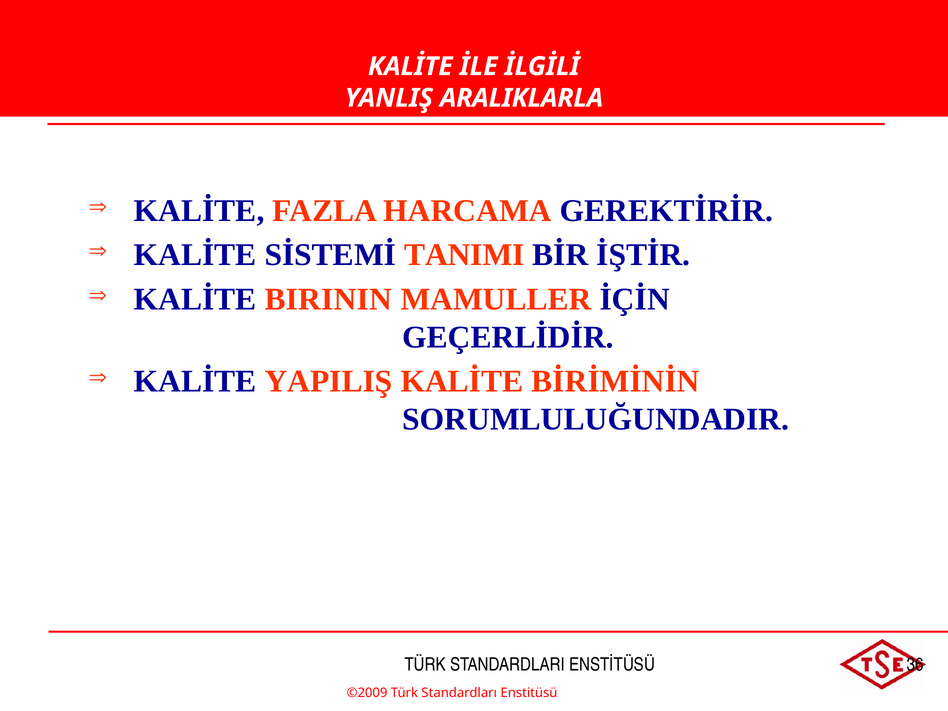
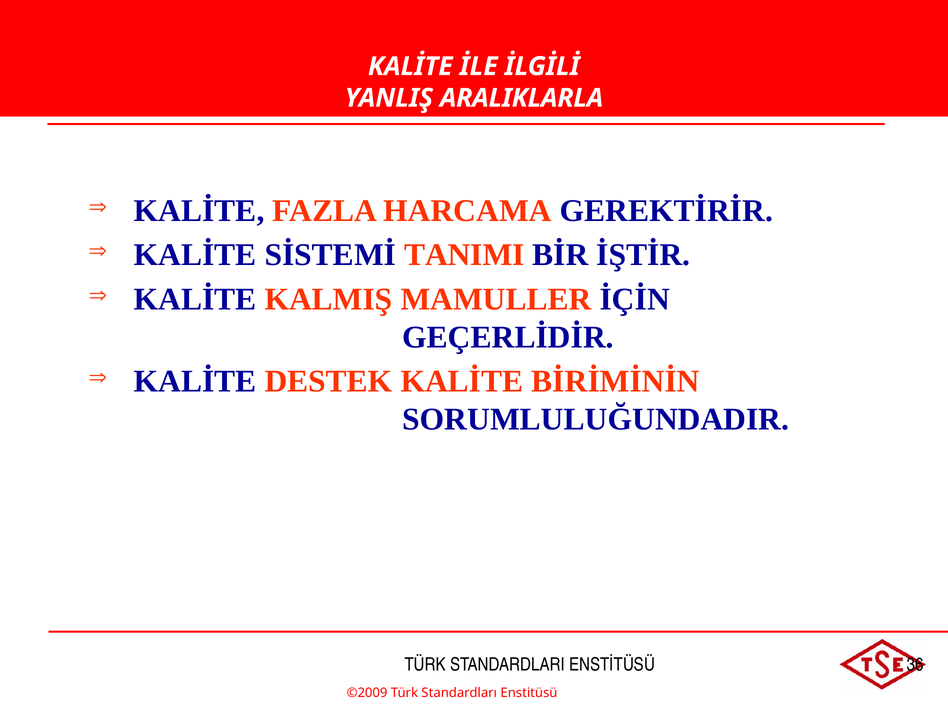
BIRININ: BIRININ -> KALMIŞ
YAPILIŞ: YAPILIŞ -> DESTEK
